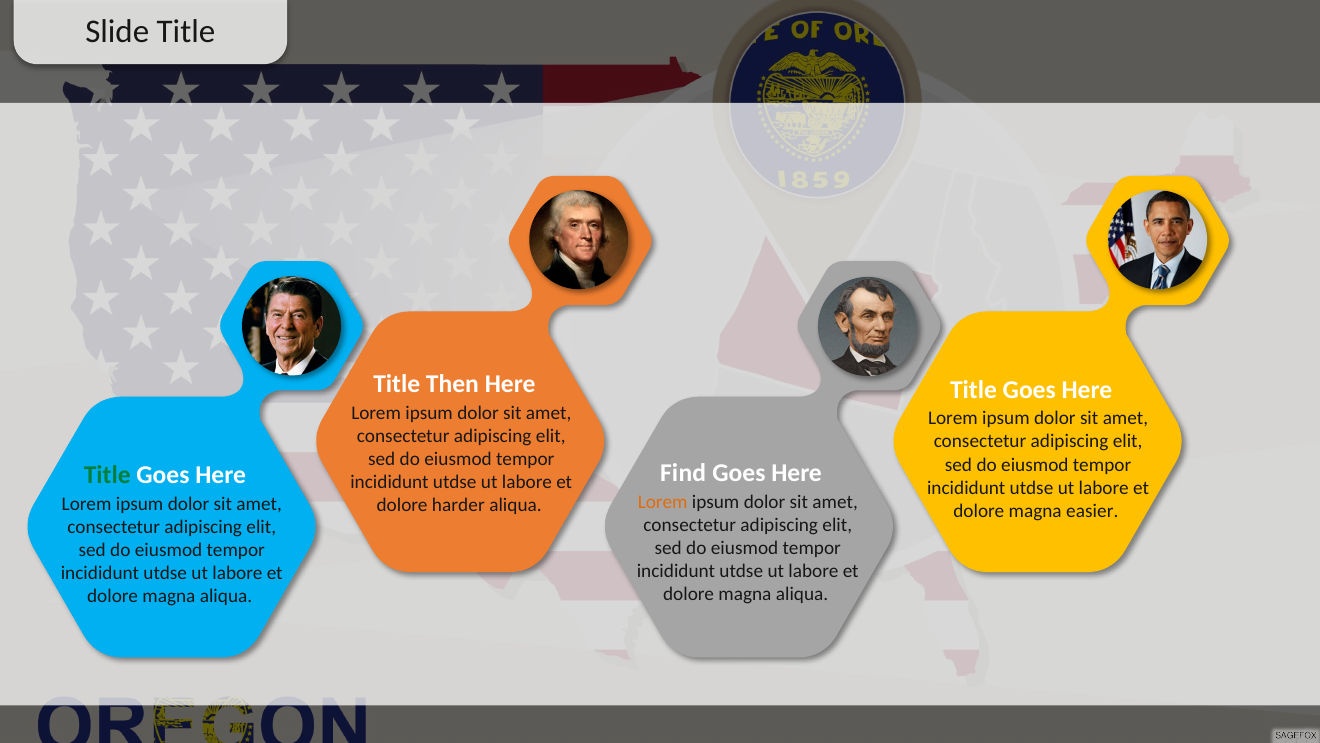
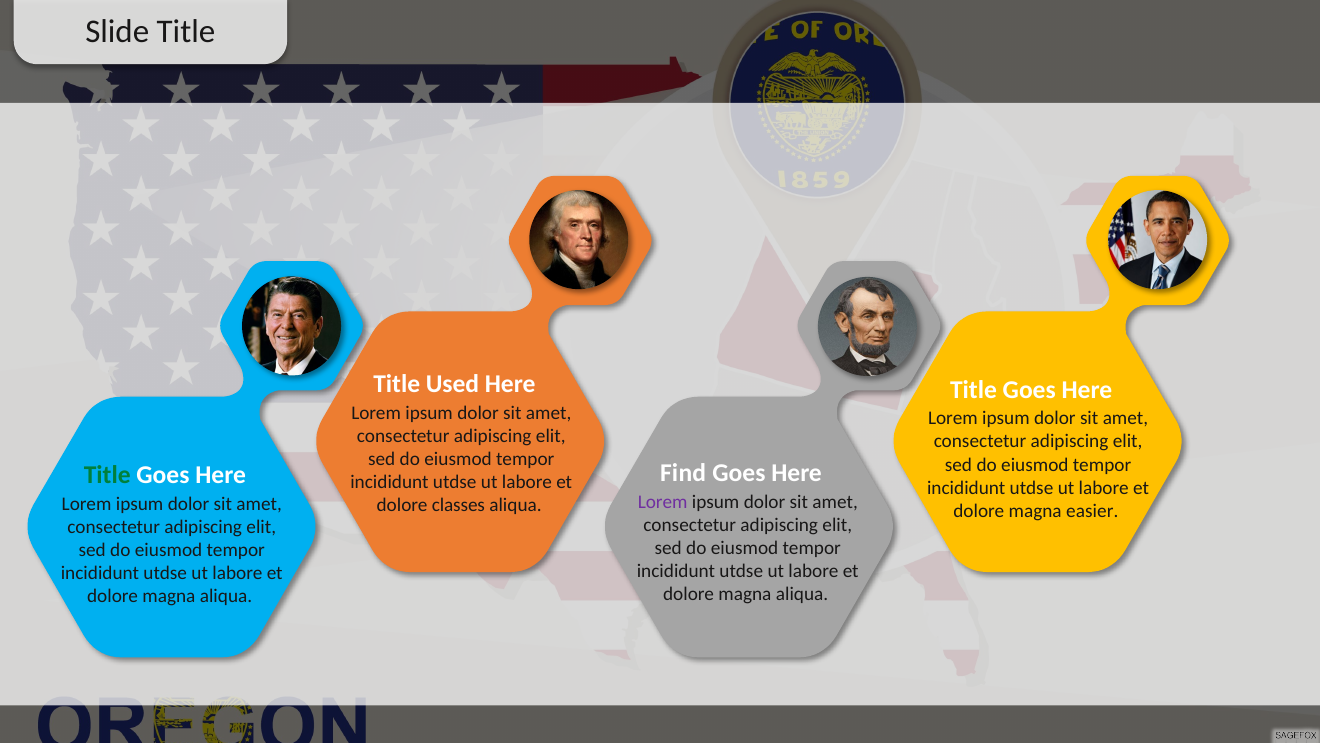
Then: Then -> Used
Lorem at (663, 502) colour: orange -> purple
harder: harder -> classes
